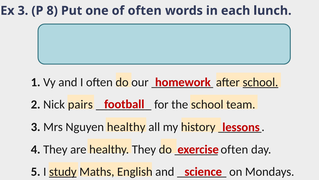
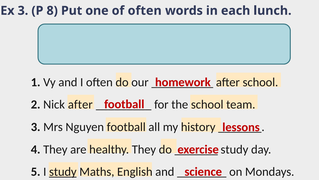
school at (260, 82) underline: present -> none
Nick pairs: pairs -> after
Nguyen healthy: healthy -> football
often at (234, 149): often -> study
